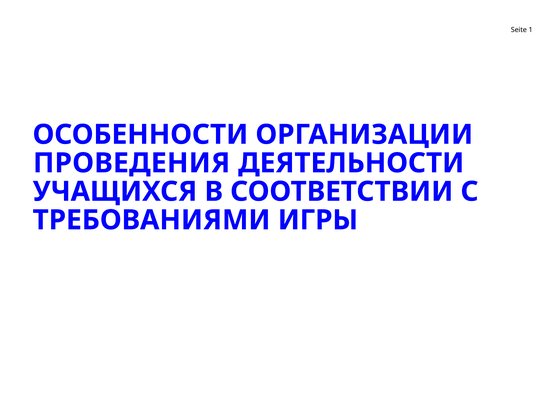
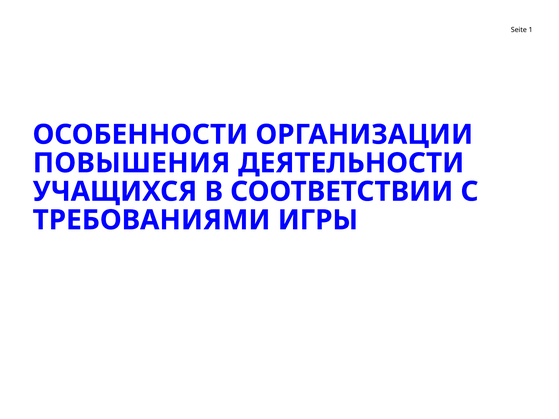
ПРОВЕДЕНИЯ: ПРОВЕДЕНИЯ -> ПОВЫШЕНИЯ
